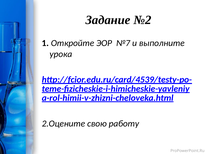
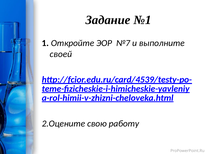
№2: №2 -> №1
урока: урока -> своей
